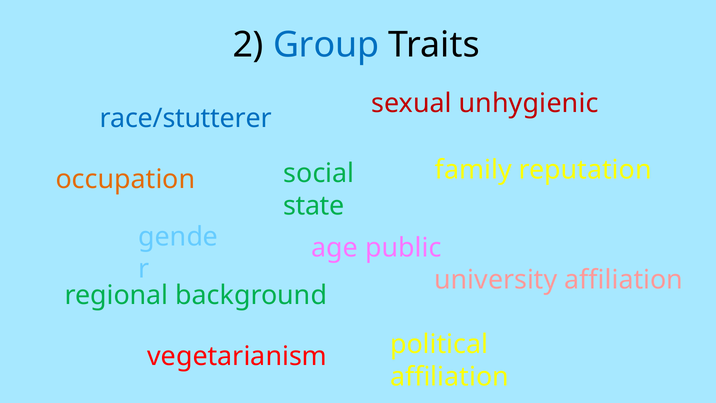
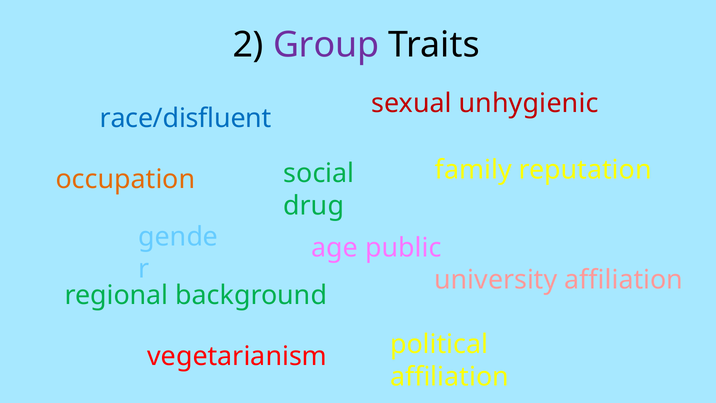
Group colour: blue -> purple
race/stutterer: race/stutterer -> race/disfluent
state: state -> drug
